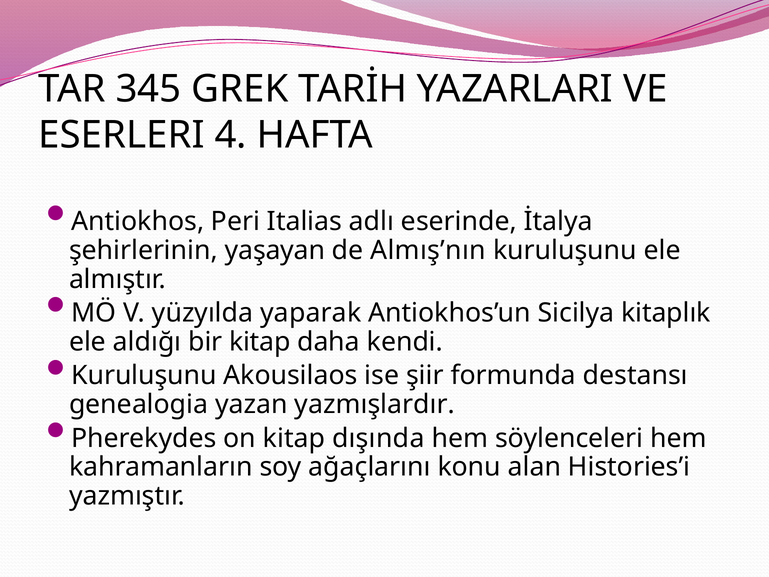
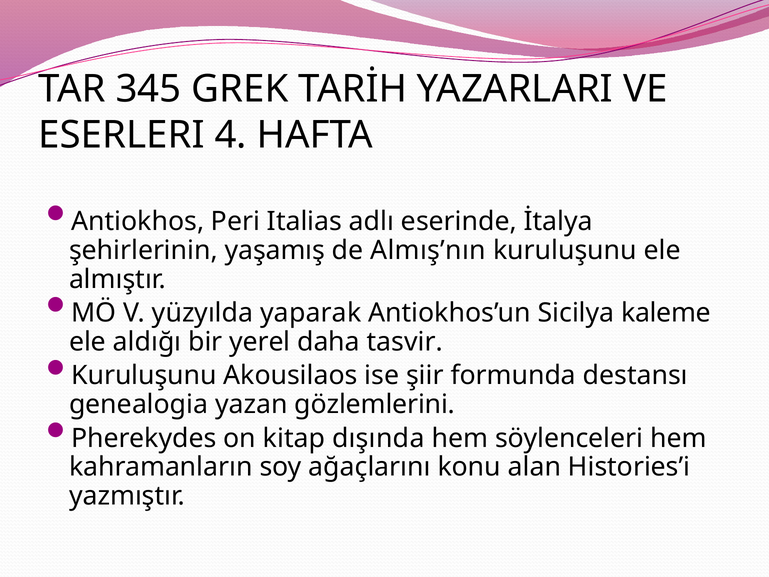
yaşayan: yaşayan -> yaşamış
kitaplık: kitaplık -> kaleme
bir kitap: kitap -> yerel
kendi: kendi -> tasvir
yazmışlardır: yazmışlardır -> gözlemlerini
